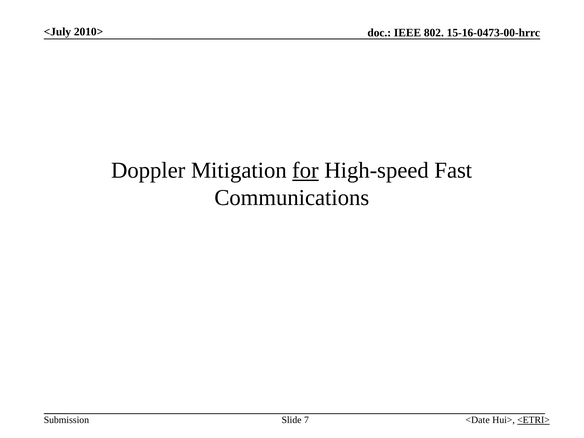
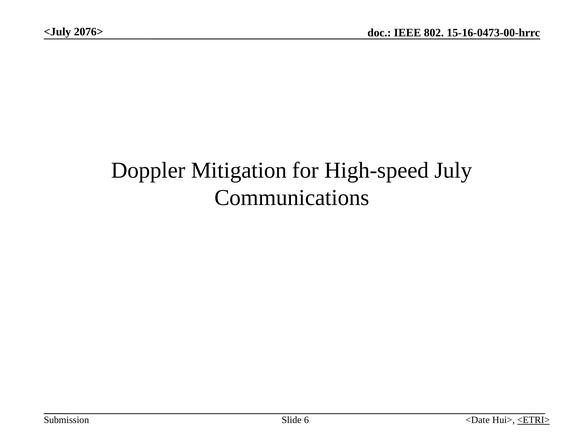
2010>: 2010> -> 2076>
for underline: present -> none
Fast: Fast -> July
7: 7 -> 6
